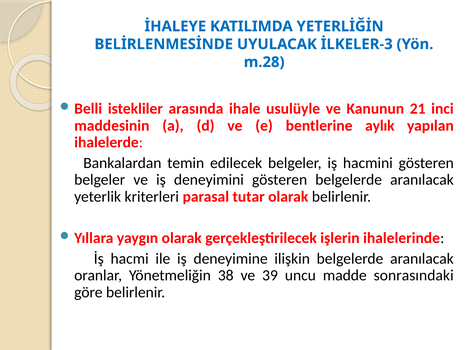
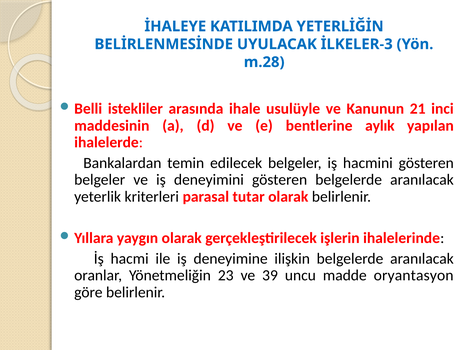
38: 38 -> 23
sonrasındaki: sonrasındaki -> oryantasyon
